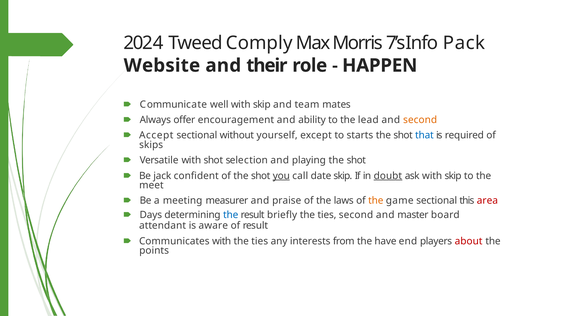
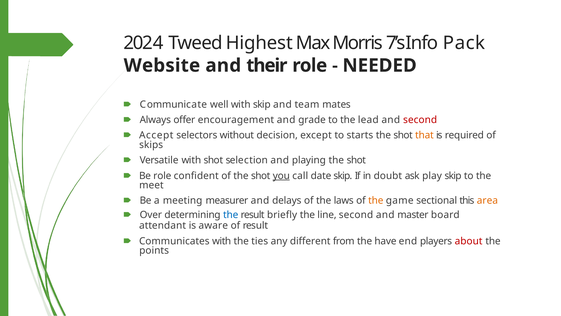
Comply: Comply -> Highest
HAPPEN: HAPPEN -> NEEDED
ability: ability -> grade
second at (420, 120) colour: orange -> red
Accept sectional: sectional -> selectors
yourself: yourself -> decision
that colour: blue -> orange
Be jack: jack -> role
doubt underline: present -> none
ask with: with -> play
praise: praise -> delays
area colour: red -> orange
Days: Days -> Over
ties at (327, 215): ties -> line
interests: interests -> different
